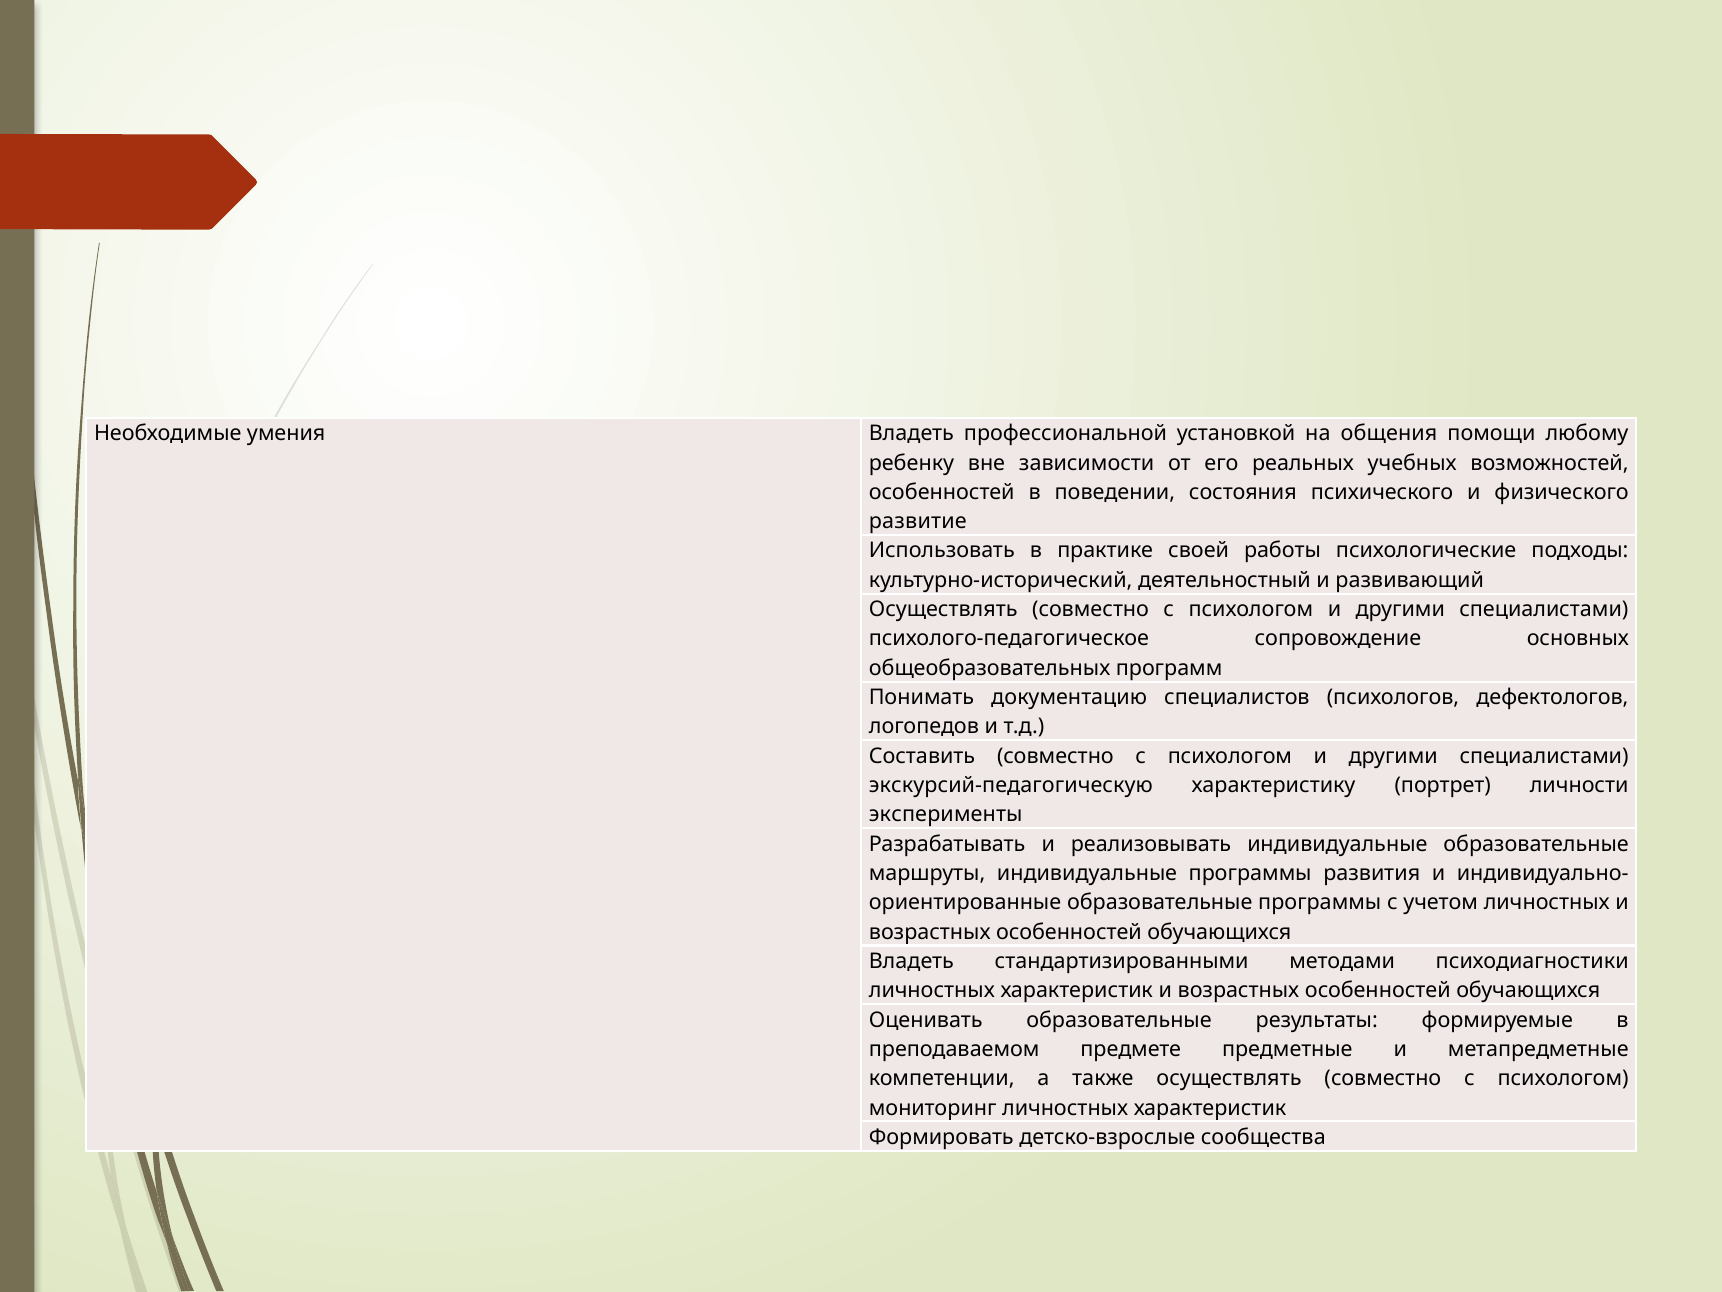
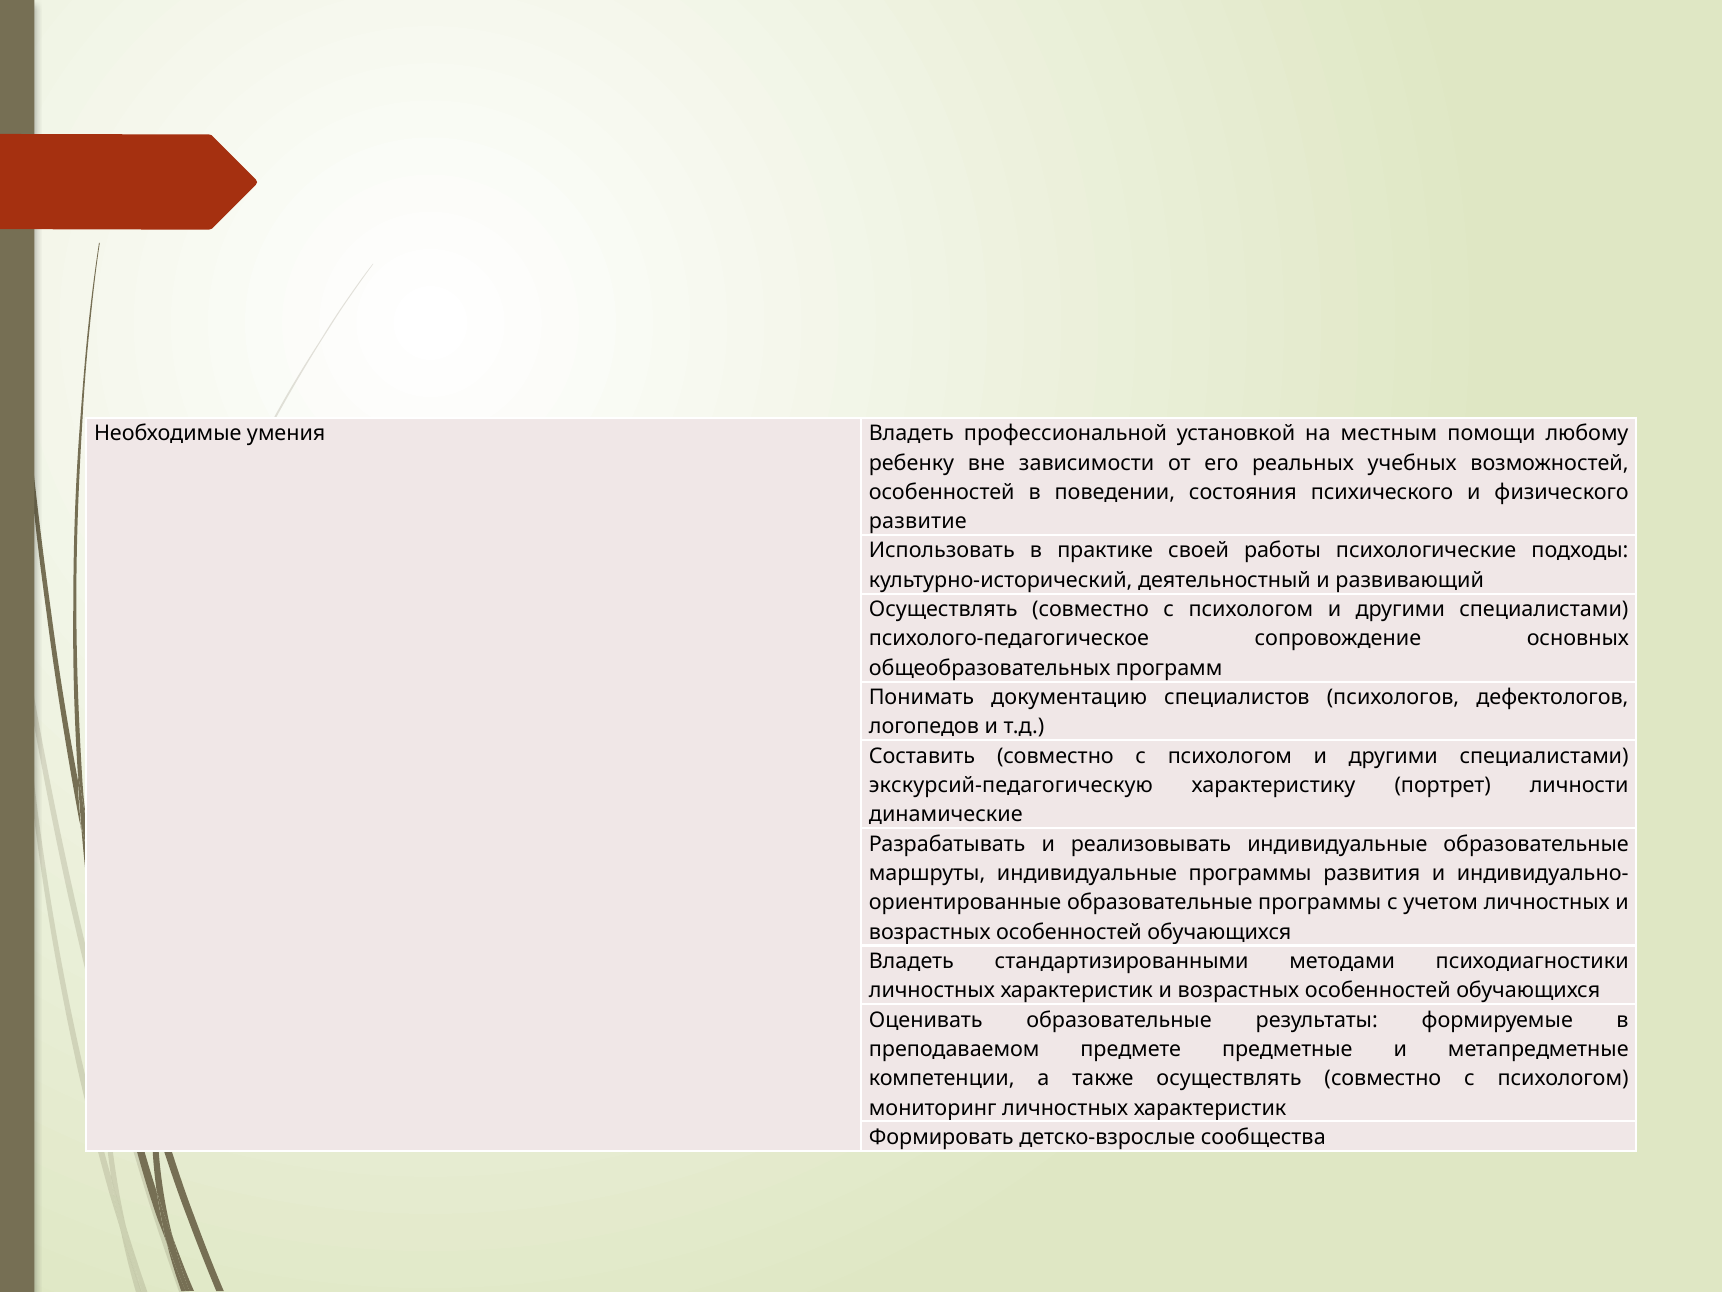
общения: общения -> местным
эксперименты: эксперименты -> динамические
